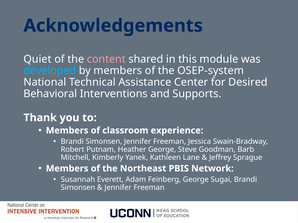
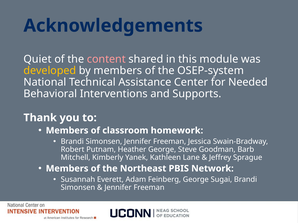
developed colour: light blue -> yellow
Desired: Desired -> Needed
experience: experience -> homework
